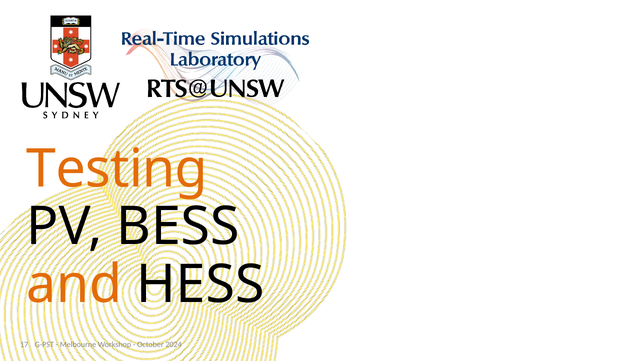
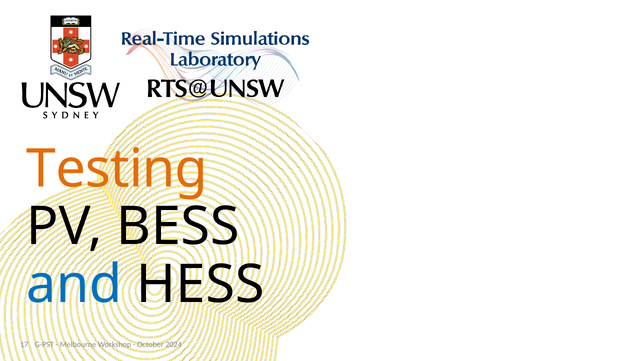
and colour: orange -> blue
